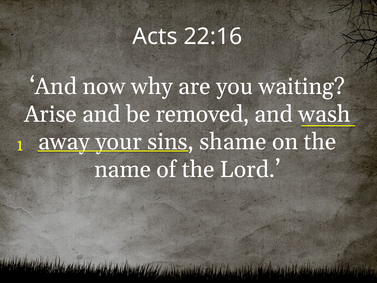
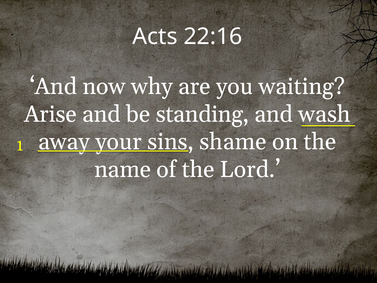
removed: removed -> standing
